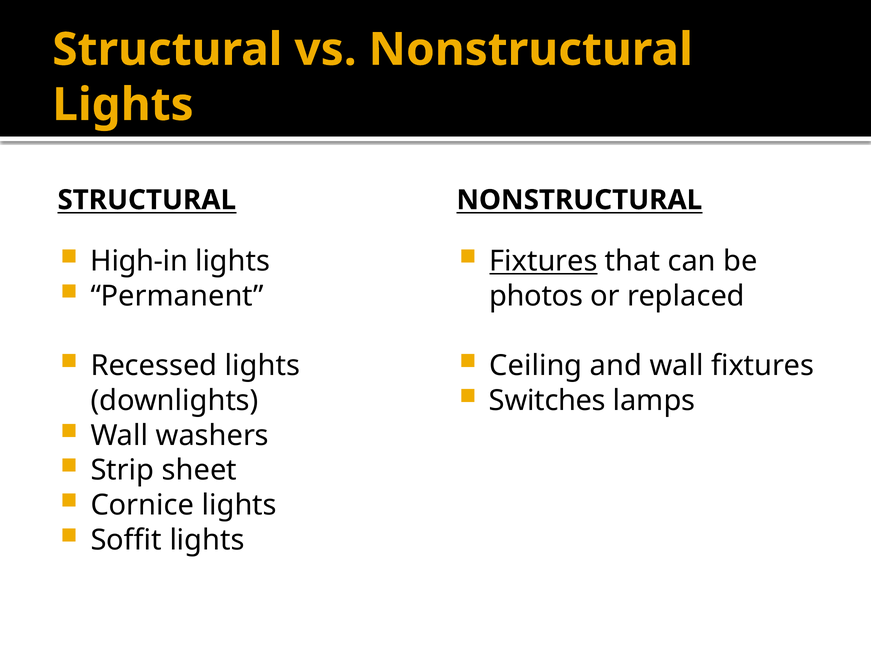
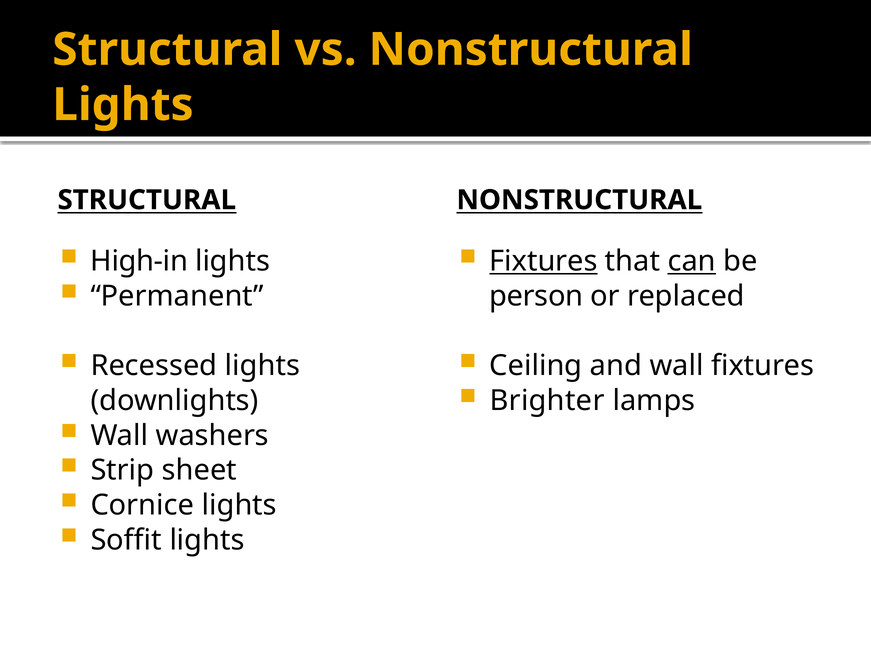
can underline: none -> present
photos: photos -> person
Switches: Switches -> Brighter
